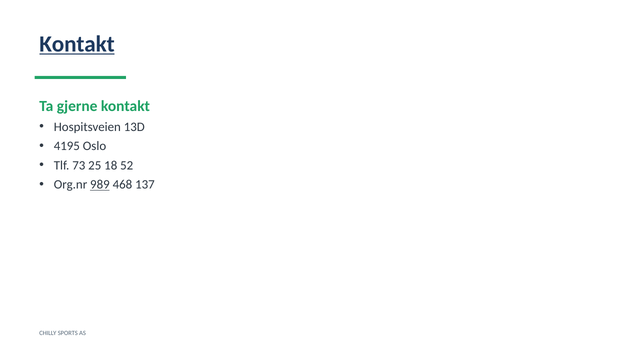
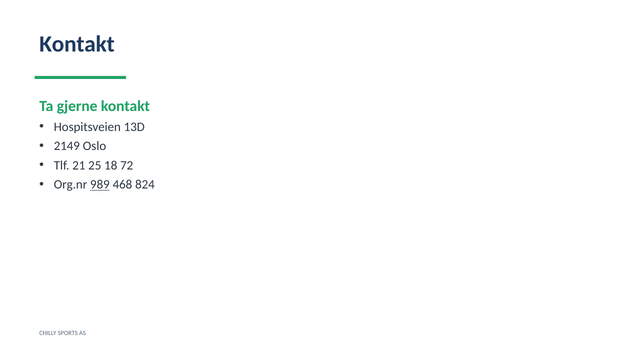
Kontakt at (77, 44) underline: present -> none
4195: 4195 -> 2149
73: 73 -> 21
52: 52 -> 72
137: 137 -> 824
